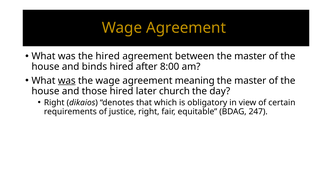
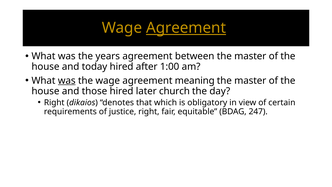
Agreement at (186, 28) underline: none -> present
the hired: hired -> years
binds: binds -> today
8:00: 8:00 -> 1:00
